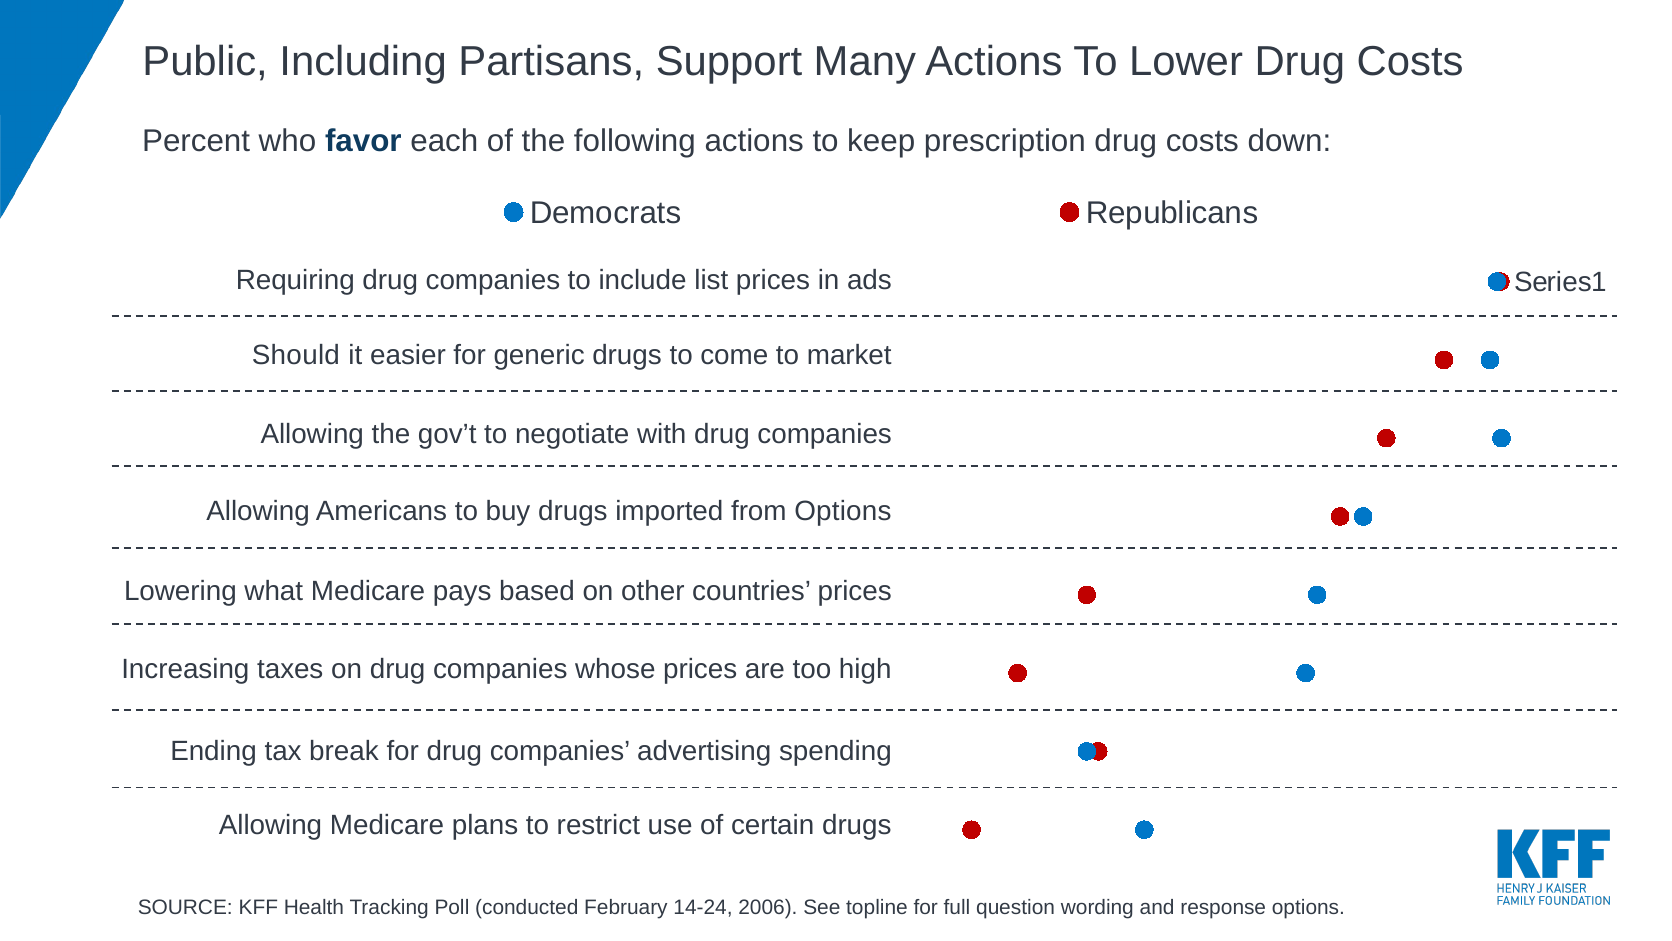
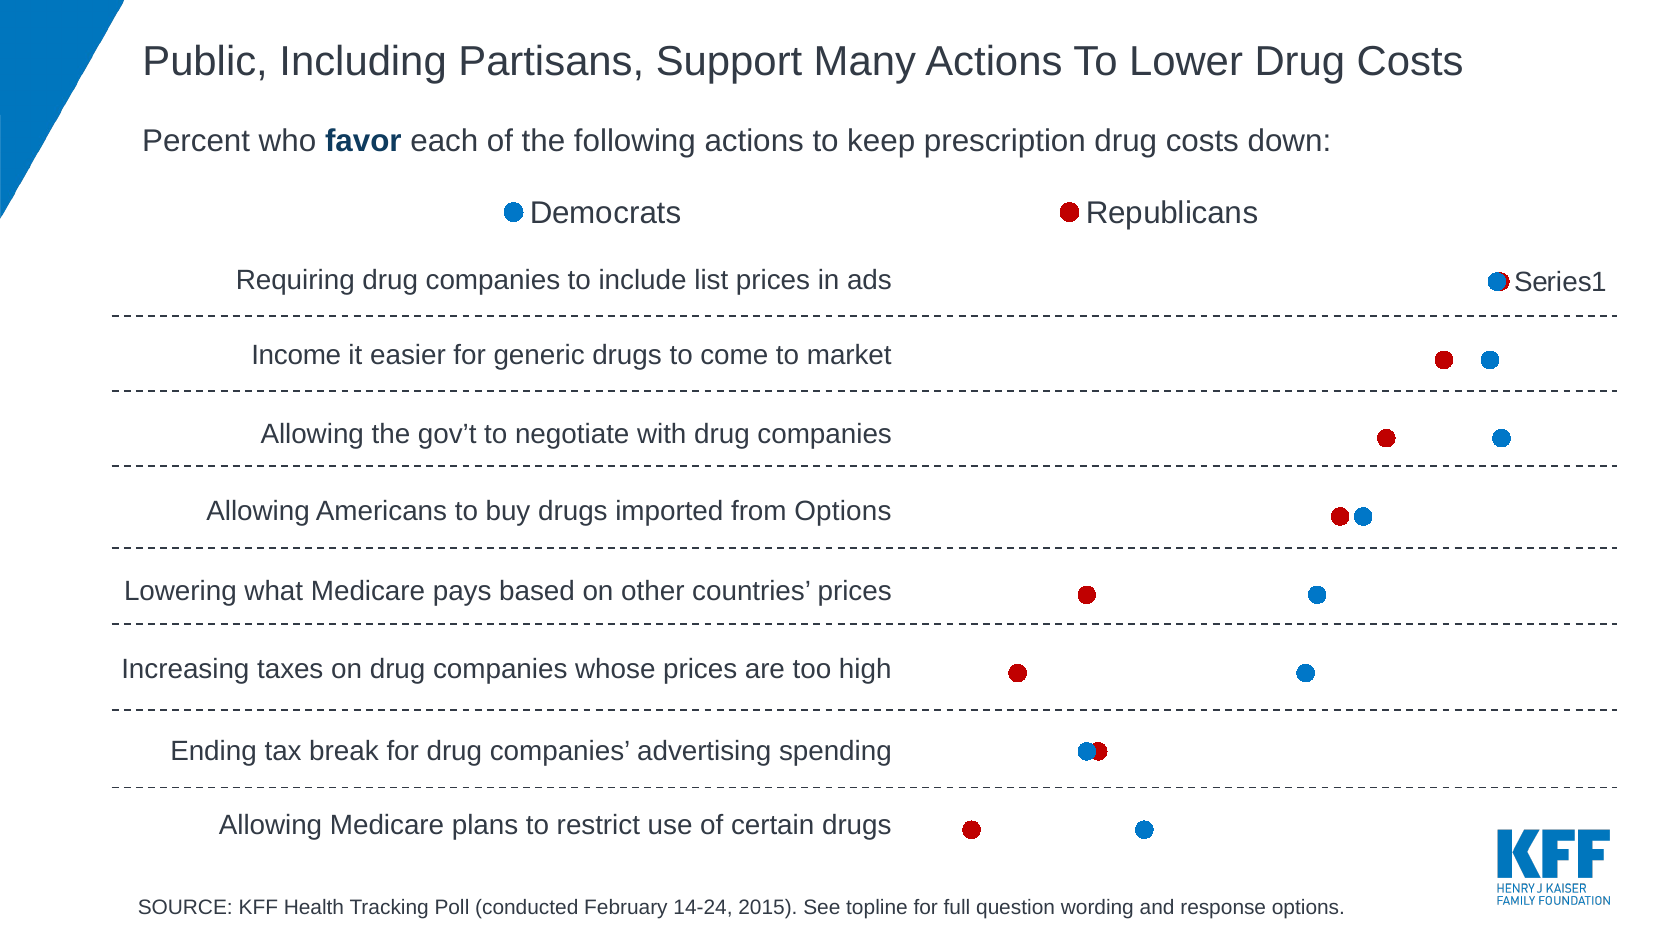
Should: Should -> Income
2006: 2006 -> 2015
